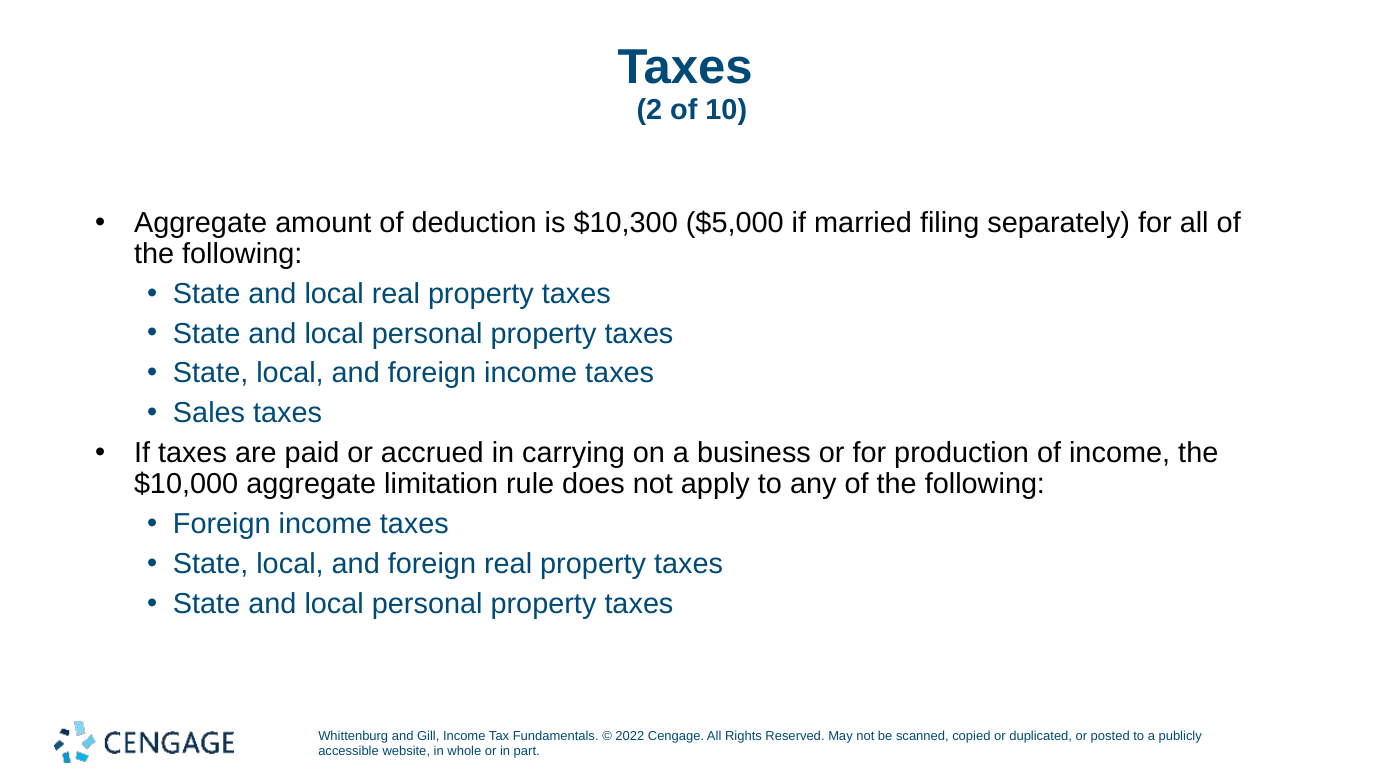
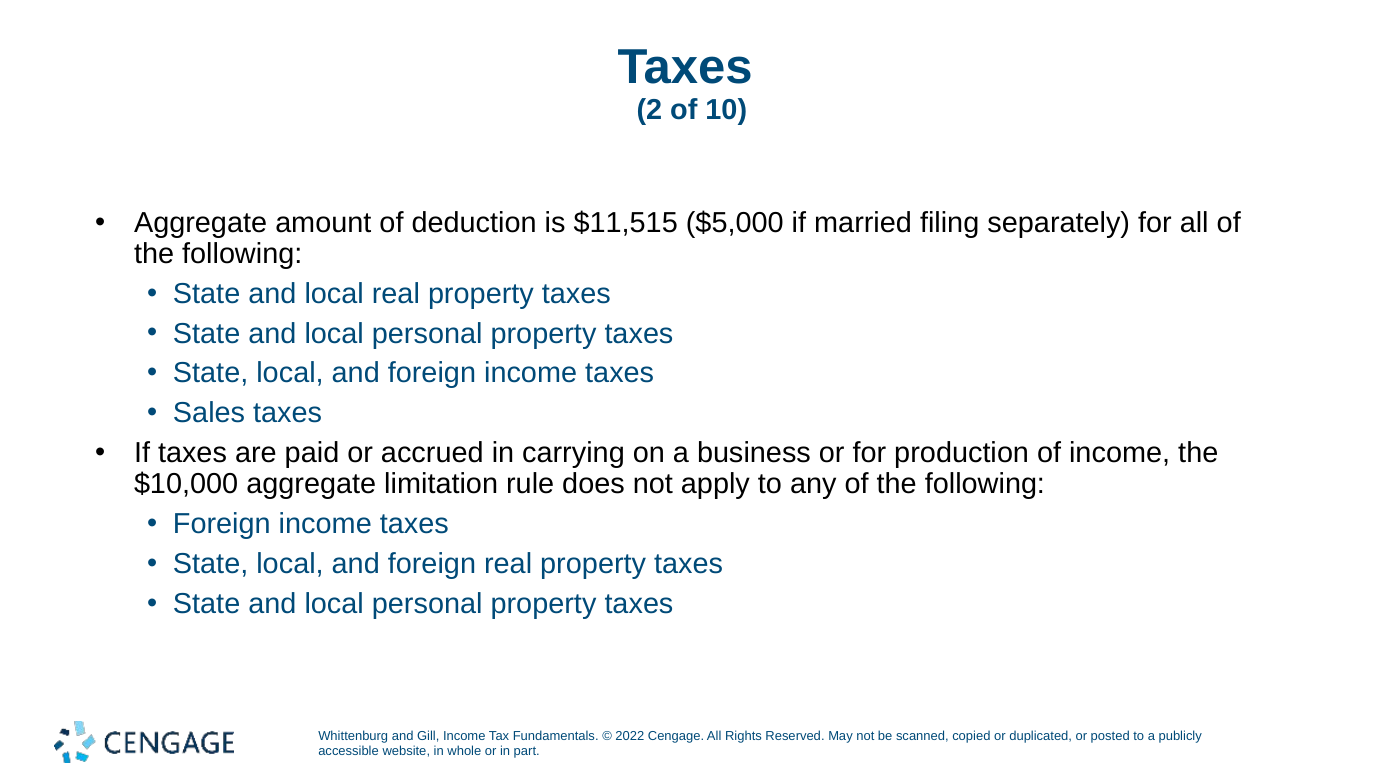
$10,300: $10,300 -> $11,515
